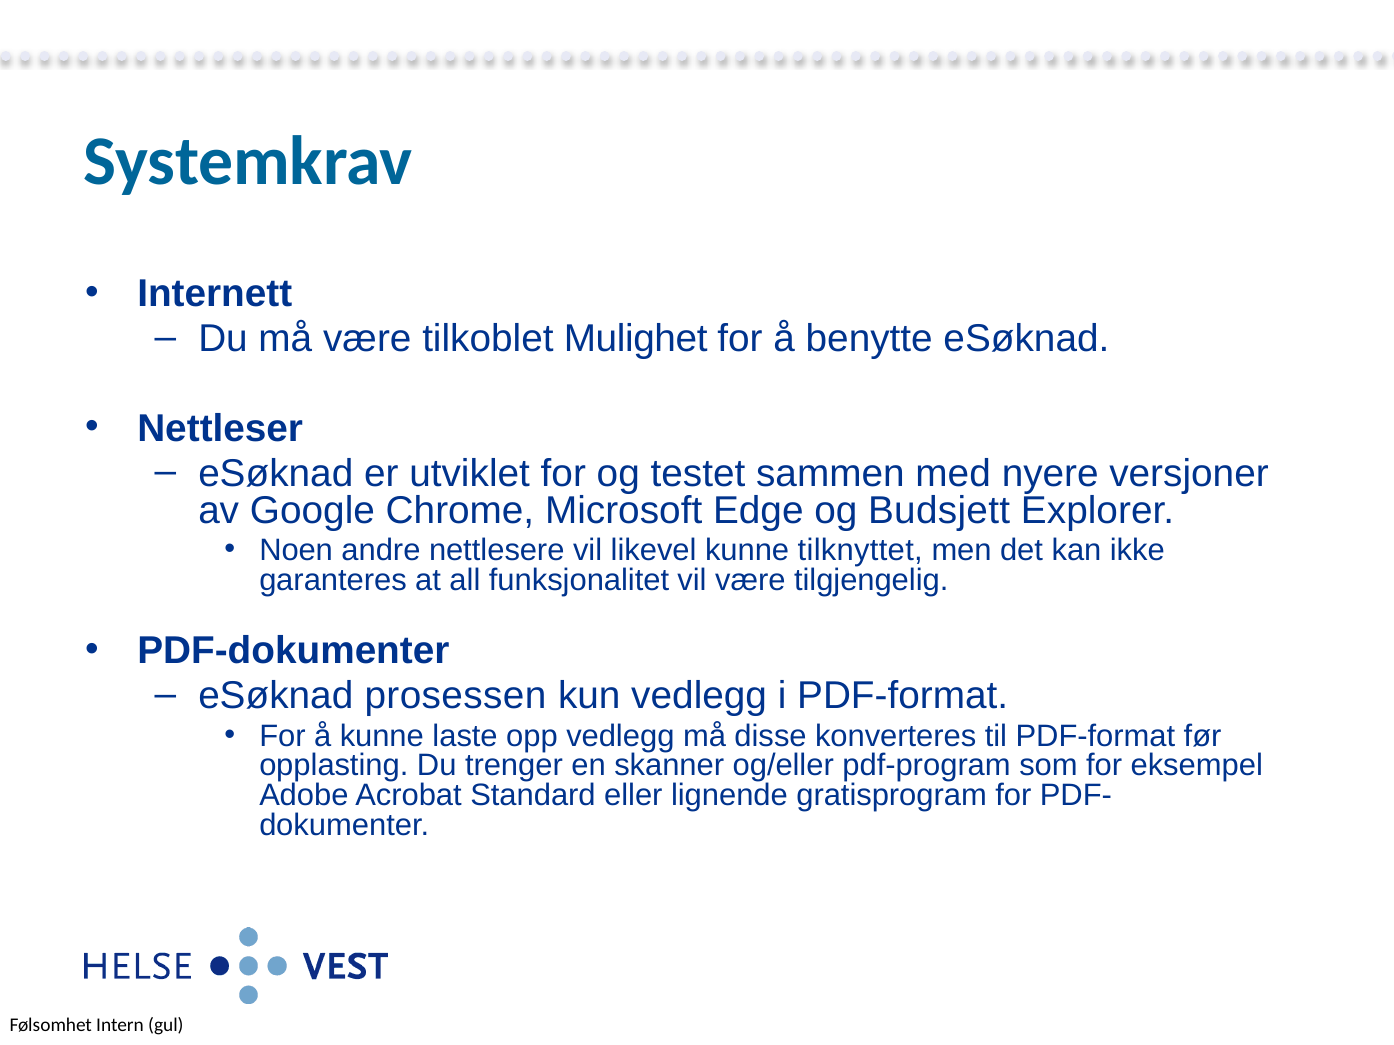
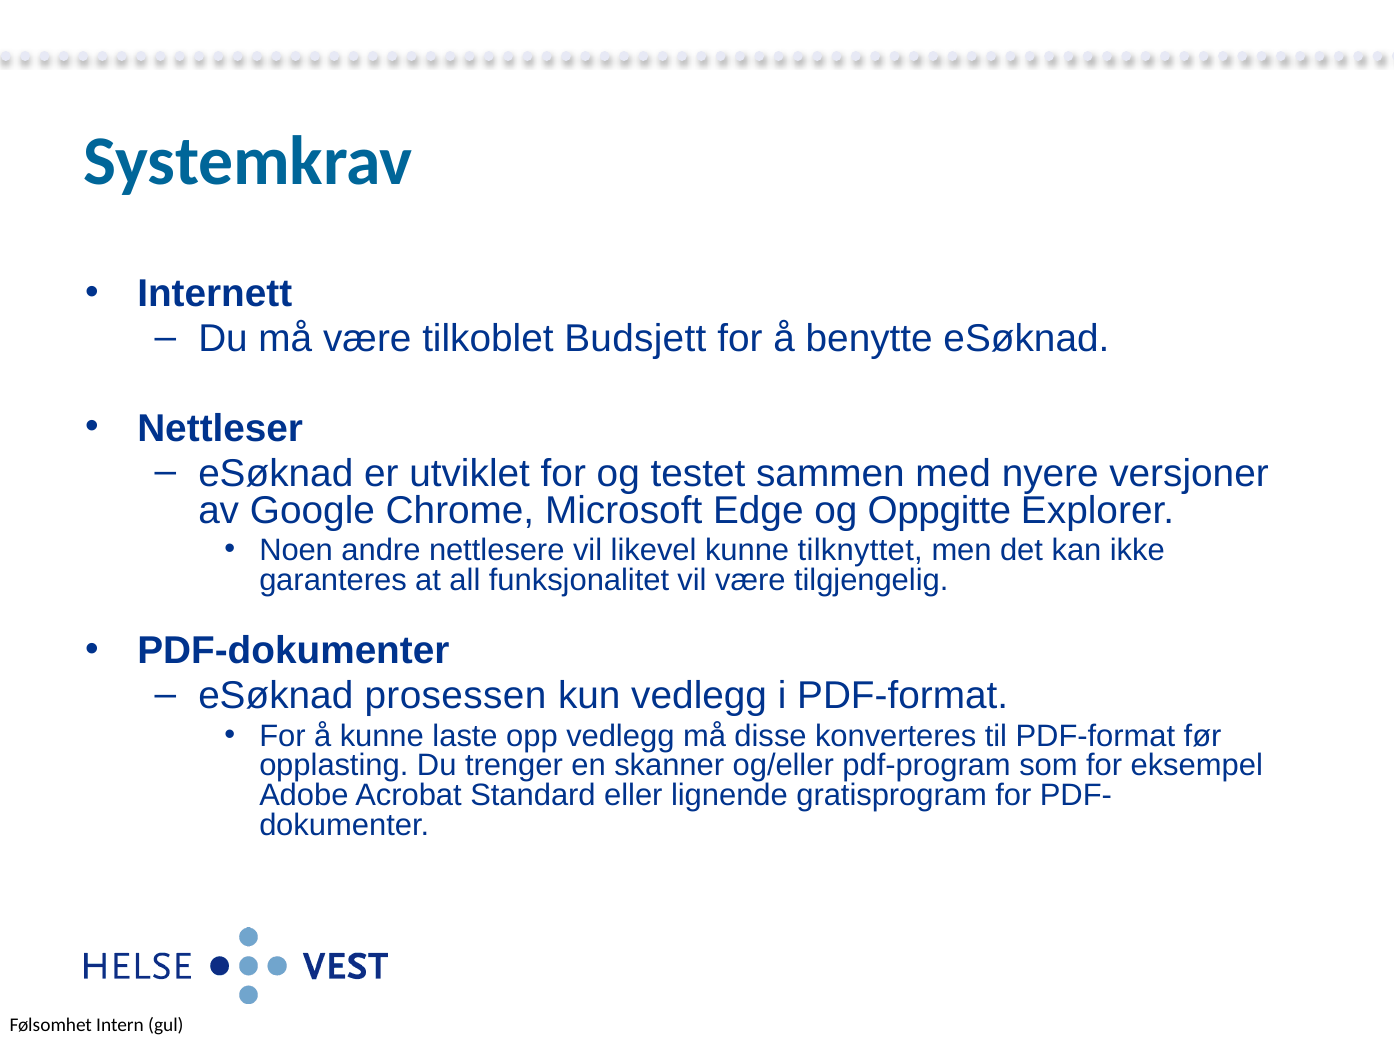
Mulighet: Mulighet -> Budsjett
Budsjett: Budsjett -> Oppgitte
